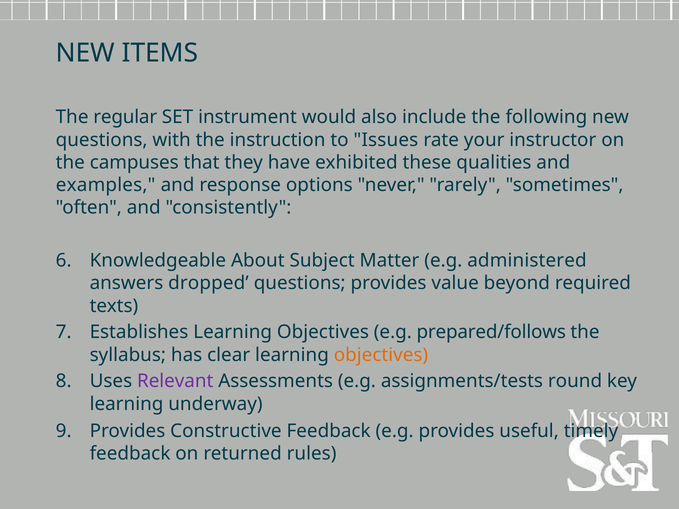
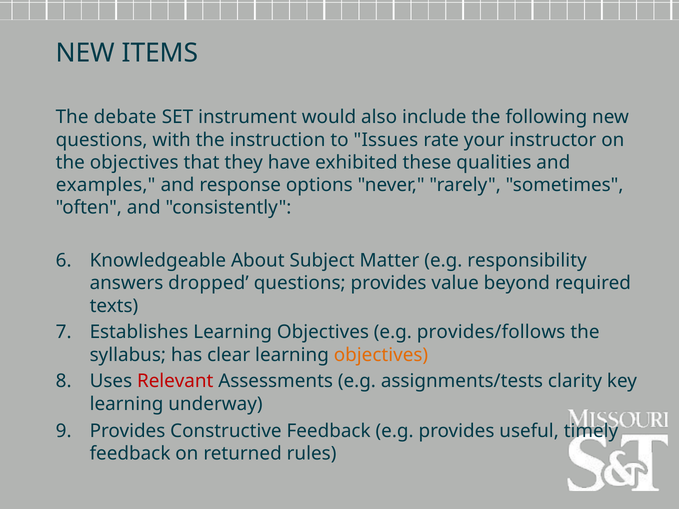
regular: regular -> debate
the campuses: campuses -> objectives
administered: administered -> responsibility
prepared/follows: prepared/follows -> provides/follows
Relevant colour: purple -> red
round: round -> clarity
